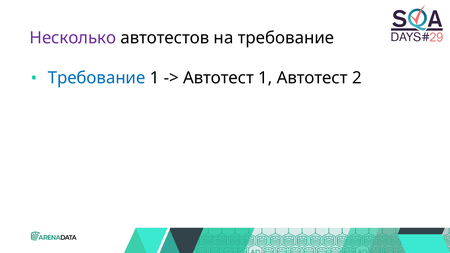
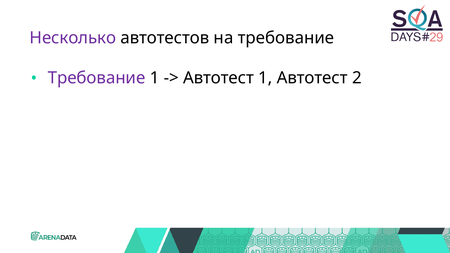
Требование at (97, 78) colour: blue -> purple
